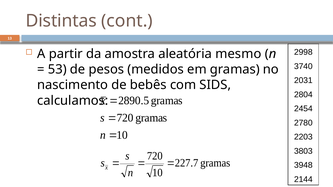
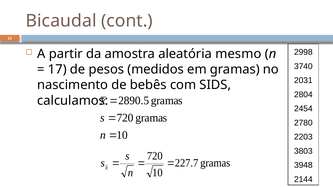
Distintas: Distintas -> Bicaudal
53: 53 -> 17
